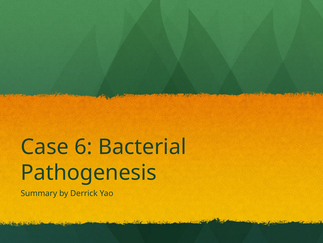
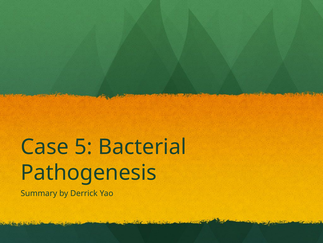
6: 6 -> 5
